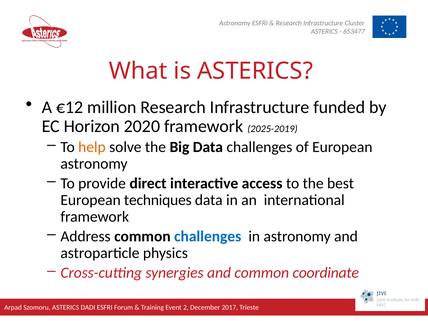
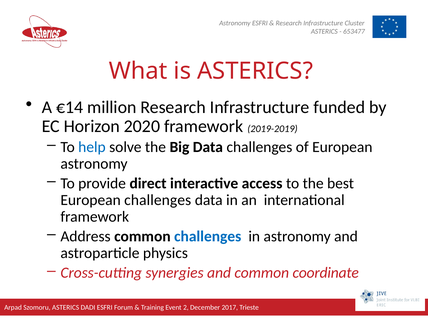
€12: €12 -> €14
2025-2019: 2025-2019 -> 2019-2019
help colour: orange -> blue
European techniques: techniques -> challenges
